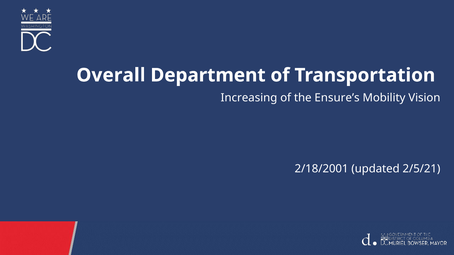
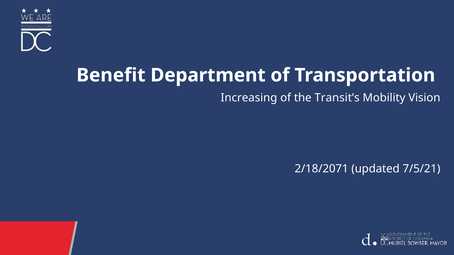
Overall: Overall -> Benefit
Ensure’s: Ensure’s -> Transit’s
2/18/2001: 2/18/2001 -> 2/18/2071
2/5/21: 2/5/21 -> 7/5/21
